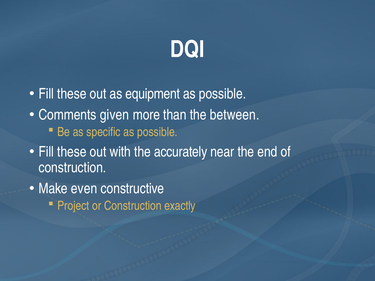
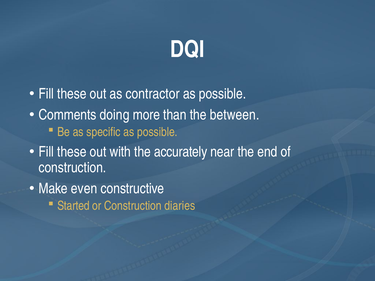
equipment: equipment -> contractor
given: given -> doing
Project: Project -> Started
exactly: exactly -> diaries
